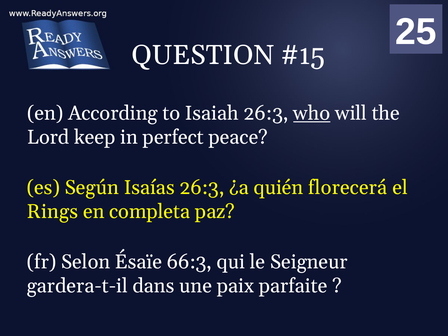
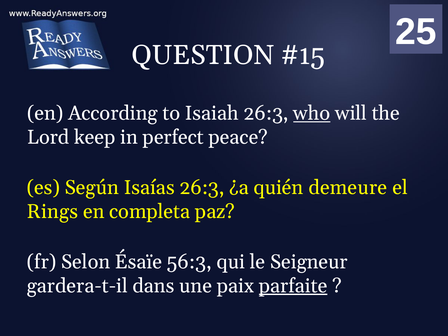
florecerá: florecerá -> demeure
66:3: 66:3 -> 56:3
parfaite underline: none -> present
